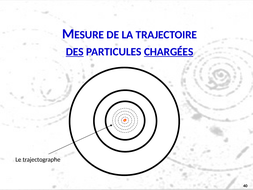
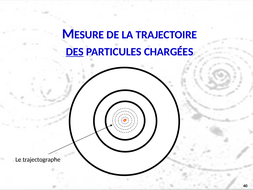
CHARGÉES underline: present -> none
